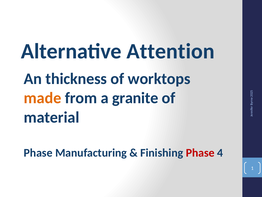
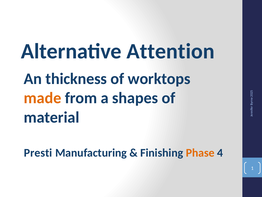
granite: granite -> shapes
Phase at (38, 153): Phase -> Presti
Phase at (200, 153) colour: red -> orange
